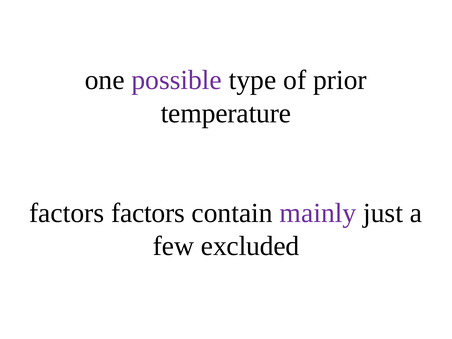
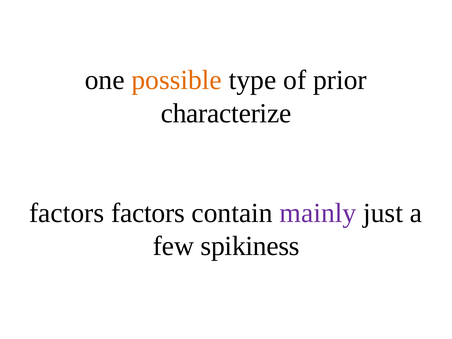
possible colour: purple -> orange
temperature: temperature -> characterize
excluded: excluded -> spikiness
